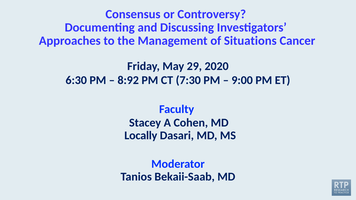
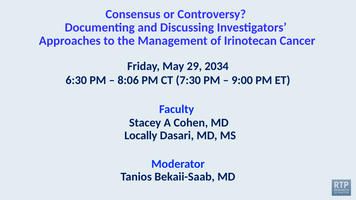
Situations: Situations -> Irinotecan
2020: 2020 -> 2034
8:92: 8:92 -> 8:06
